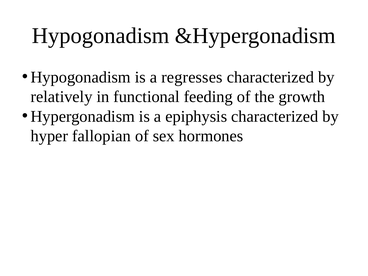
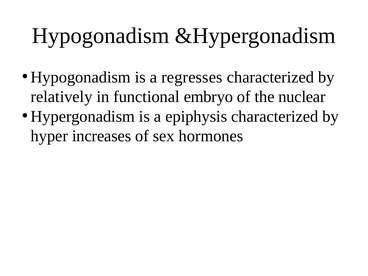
feeding: feeding -> embryo
growth: growth -> nuclear
fallopian: fallopian -> increases
